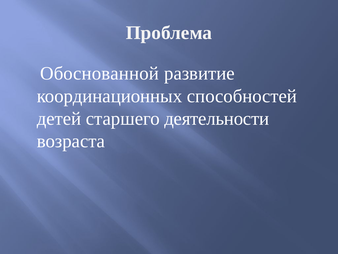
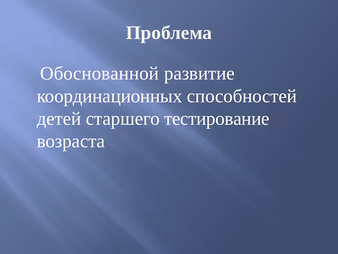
деятельности: деятельности -> тестирование
